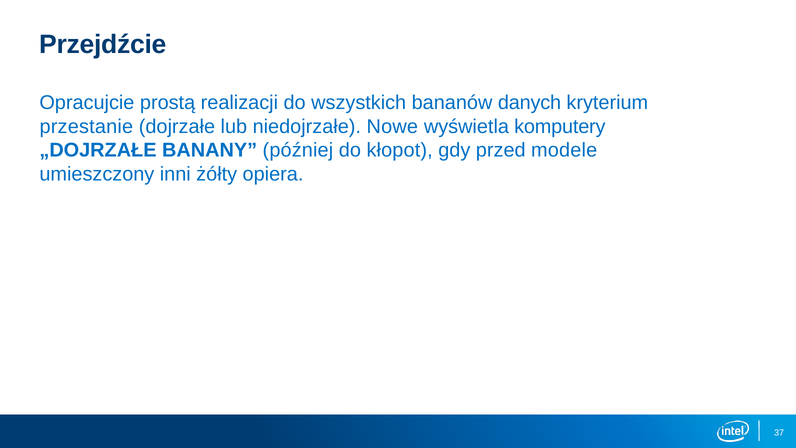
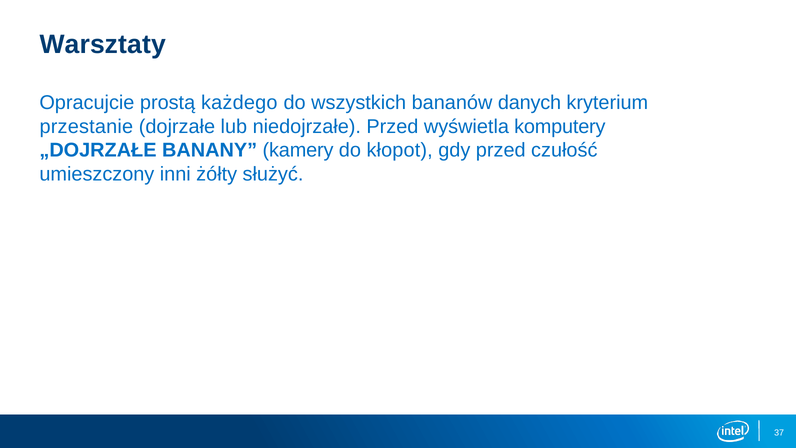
Przejdźcie: Przejdźcie -> Warsztaty
realizacji: realizacji -> każdego
niedojrzałe Nowe: Nowe -> Przed
później: później -> kamery
modele: modele -> czułość
opiera: opiera -> służyć
